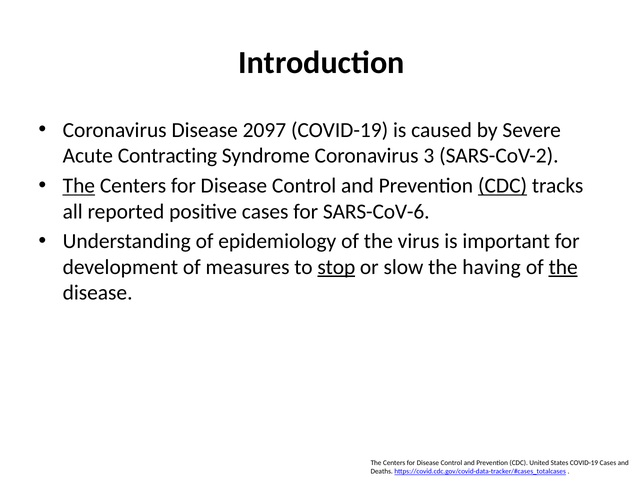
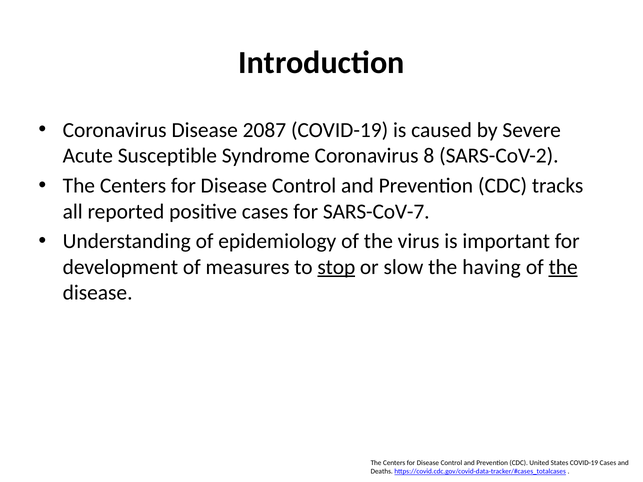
2097: 2097 -> 2087
Contracting: Contracting -> Susceptible
3: 3 -> 8
The at (79, 186) underline: present -> none
CDC at (503, 186) underline: present -> none
SARS-CoV-6: SARS-CoV-6 -> SARS-CoV-7
